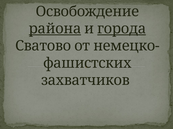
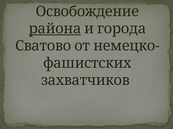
города underline: present -> none
